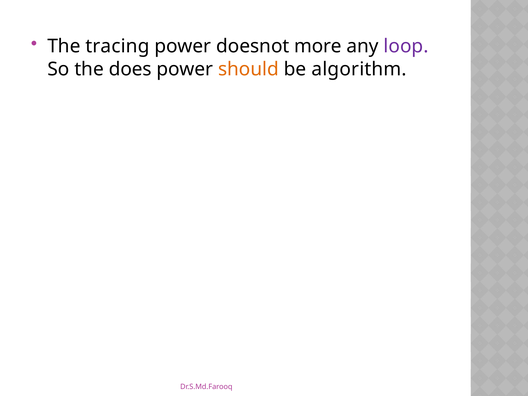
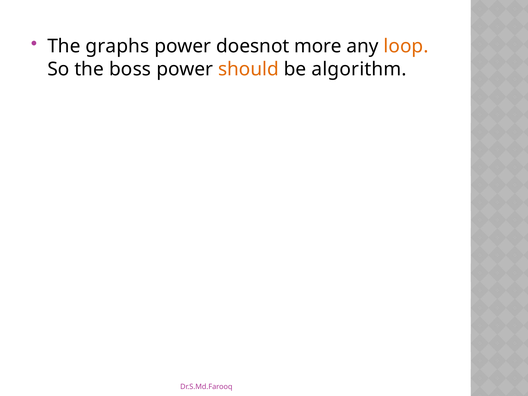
tracing: tracing -> graphs
loop colour: purple -> orange
does: does -> boss
